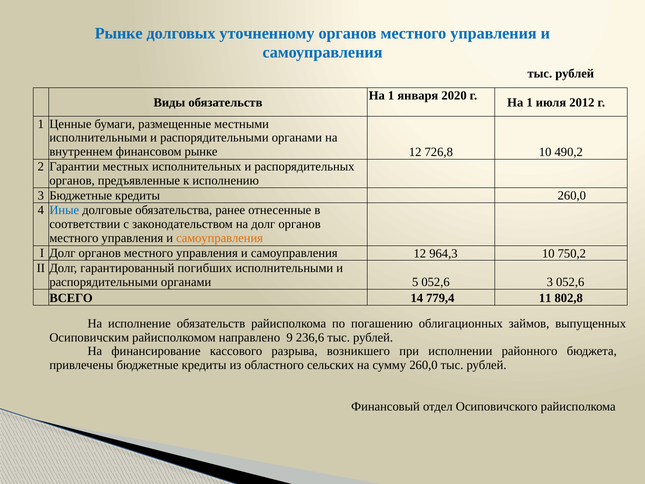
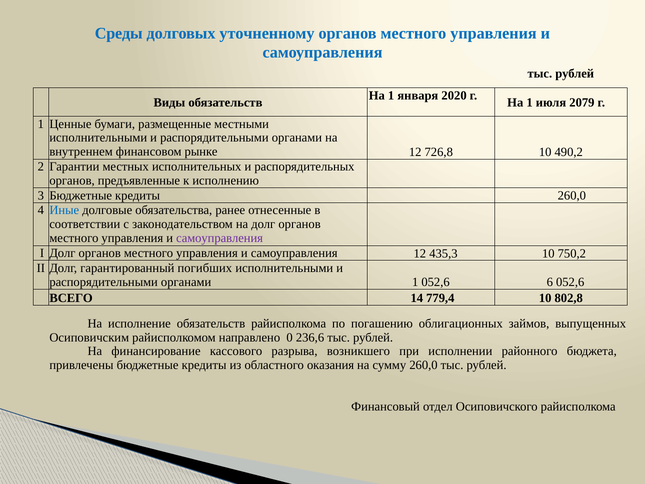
Рынке at (119, 33): Рынке -> Среды
2012: 2012 -> 2079
самоуправления at (220, 238) colour: orange -> purple
964,3: 964,3 -> 435,3
органами 5: 5 -> 1
052,6 3: 3 -> 6
779,4 11: 11 -> 10
9: 9 -> 0
сельских: сельских -> оказания
